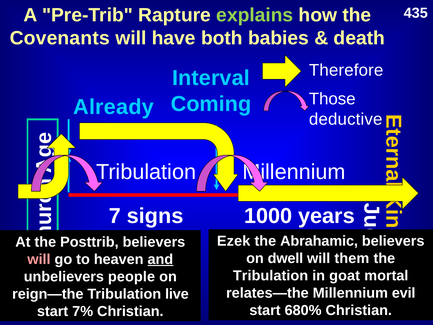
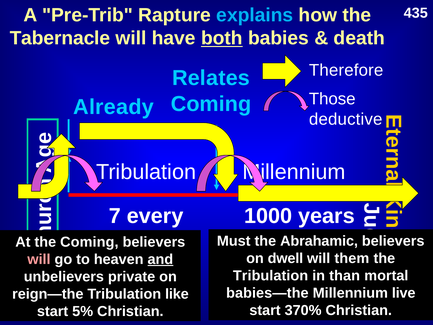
explains colour: light green -> light blue
Covenants: Covenants -> Tabernacle
both underline: none -> present
Interval: Interval -> Relates
signs: signs -> every
Ezek: Ezek -> Must
Posttrib at (89, 242): Posttrib -> Coming
goat: goat -> than
people: people -> private
relates—the: relates—the -> babies—the
evil: evil -> live
live: live -> like
680%: 680% -> 370%
7%: 7% -> 5%
